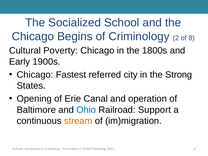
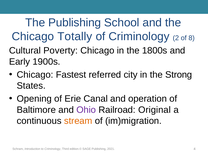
The Socialized: Socialized -> Publishing
Begins: Begins -> Totally
Ohio colour: blue -> purple
Support: Support -> Original
